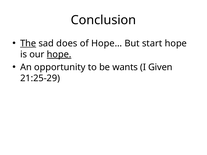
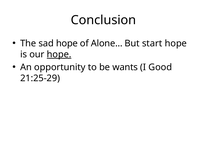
The underline: present -> none
sad does: does -> hope
Hope…: Hope… -> Alone…
Given: Given -> Good
